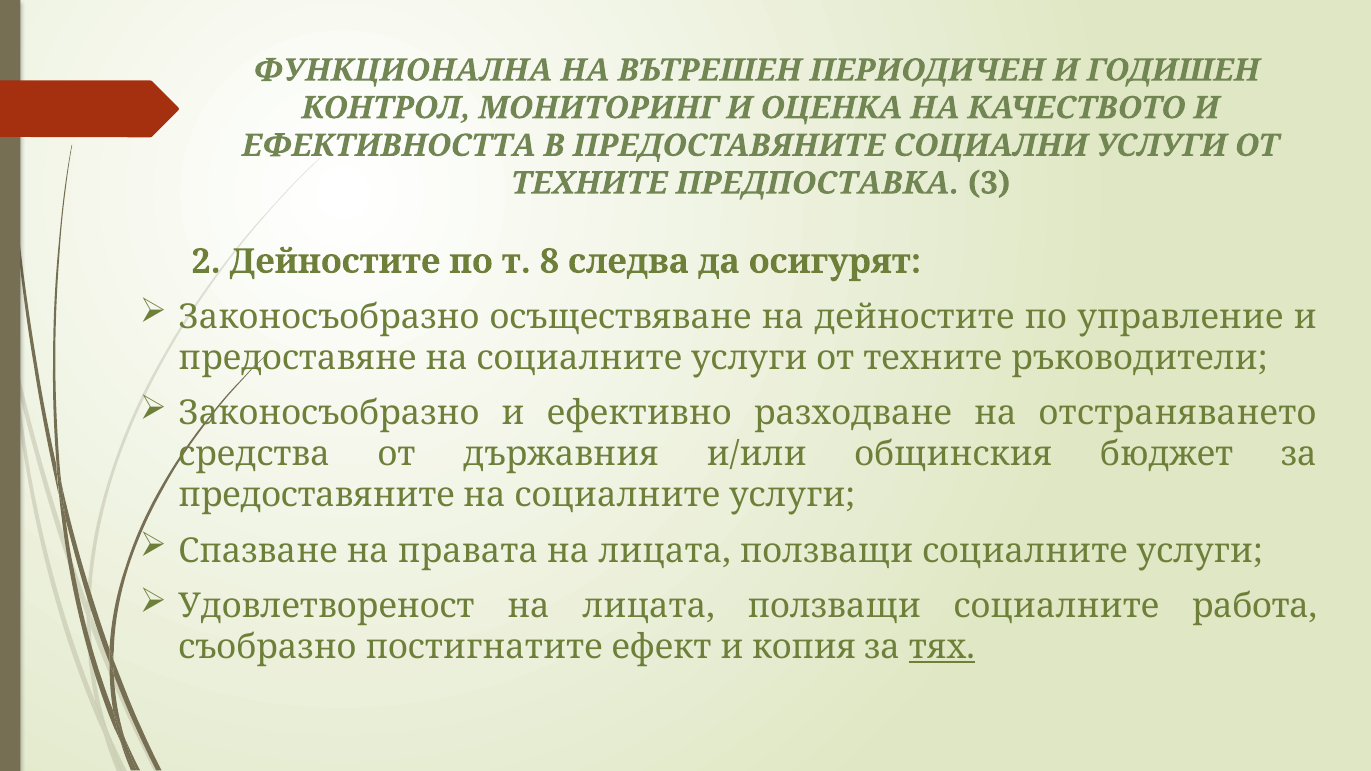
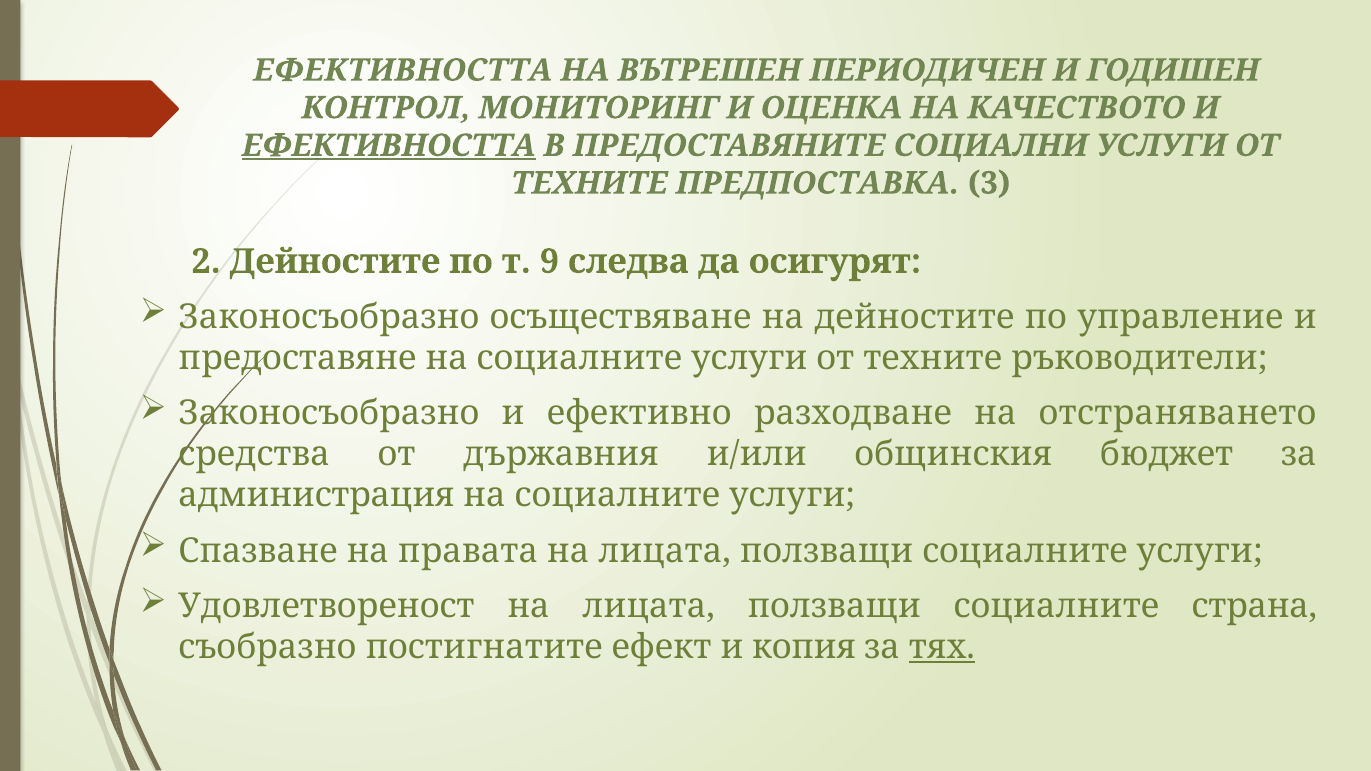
ФУНКЦИОНАЛНА at (403, 70): ФУНКЦИОНАЛНА -> ЕФЕКТИВНОСТТА
ЕФЕКТИВНОСТТА at (389, 146) underline: none -> present
8: 8 -> 9
предоставяните at (317, 496): предоставяните -> администрация
работа: работа -> страна
